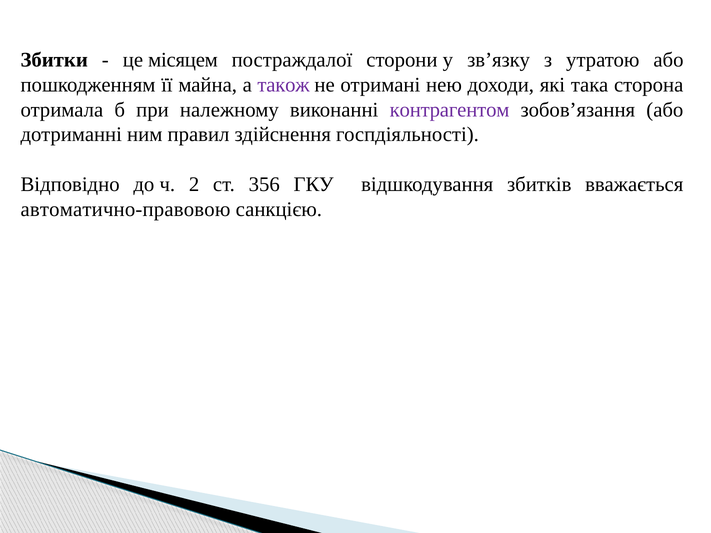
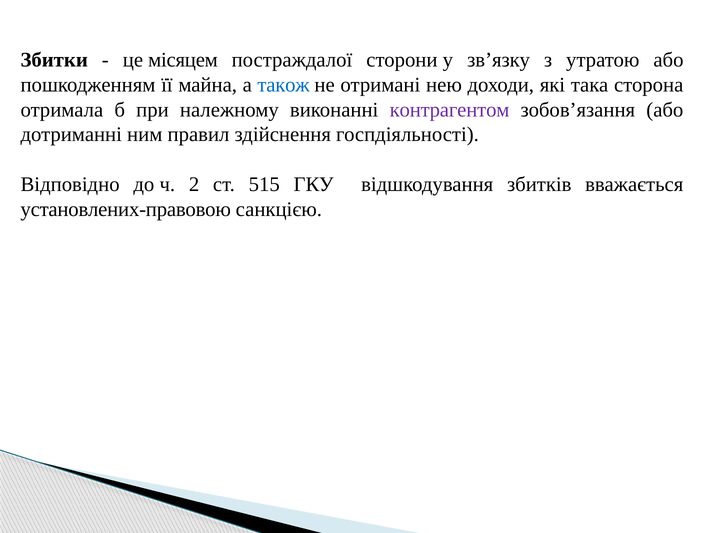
також colour: purple -> blue
356: 356 -> 515
автоматично-правовою: автоматично-правовою -> установлених-правовою
